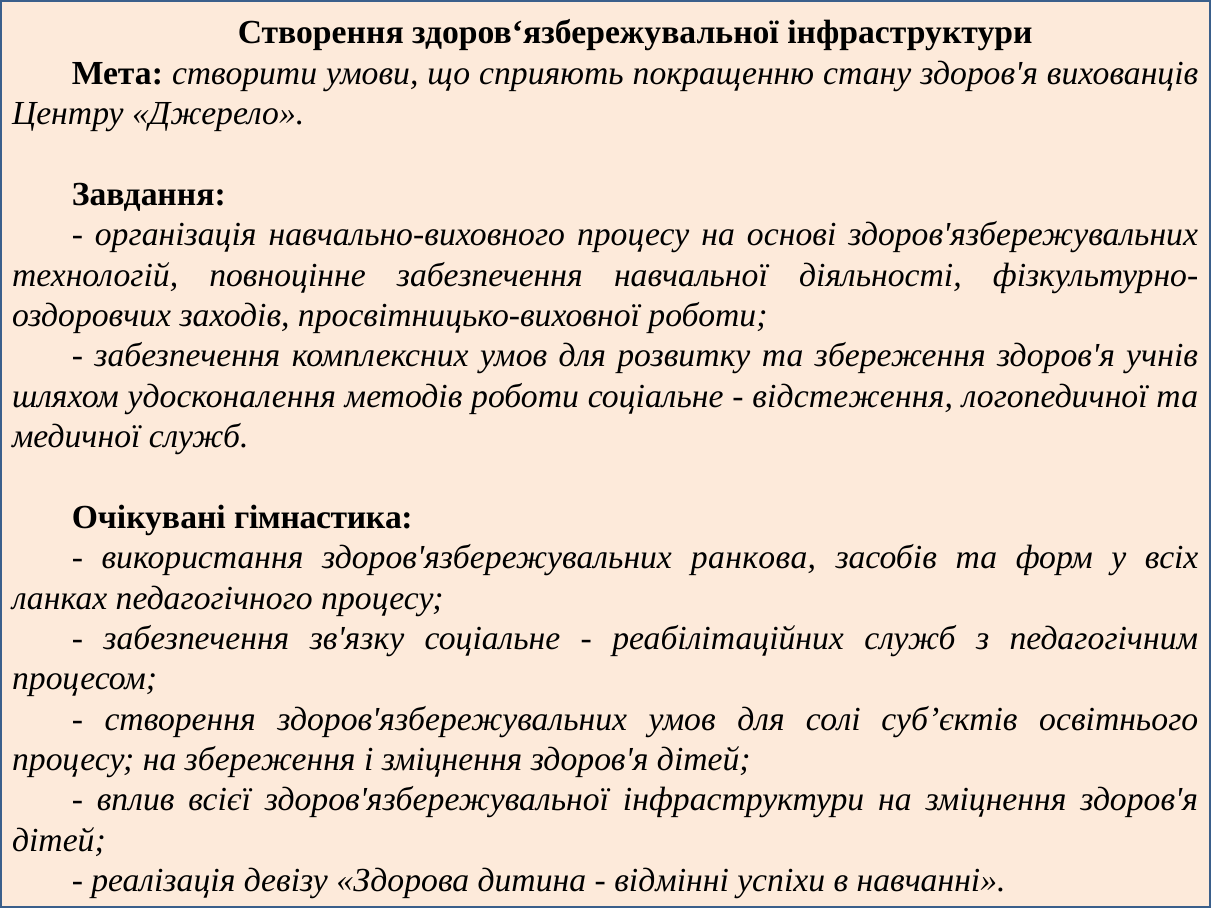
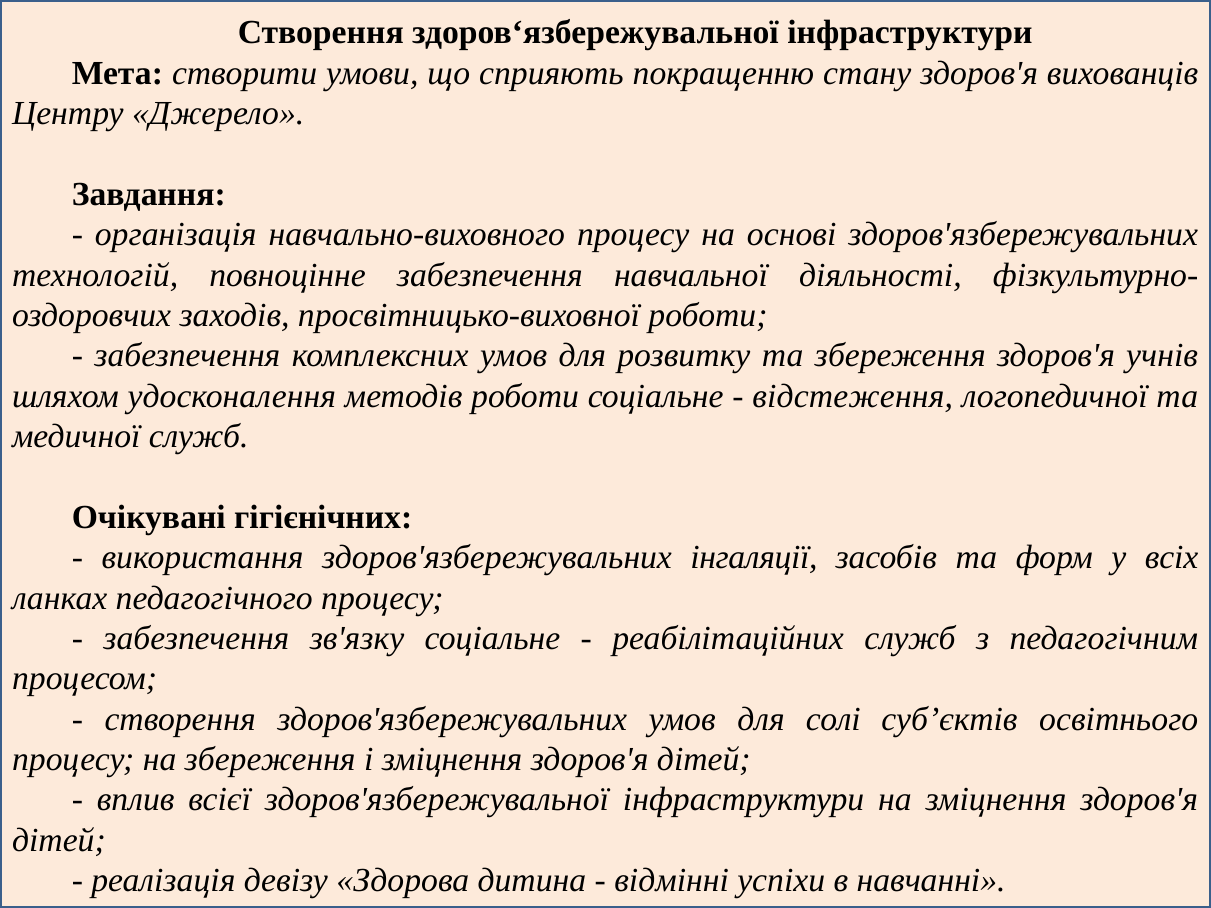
гімнастика: гімнастика -> гігієнічних
ранкова: ранкова -> інгаляції
